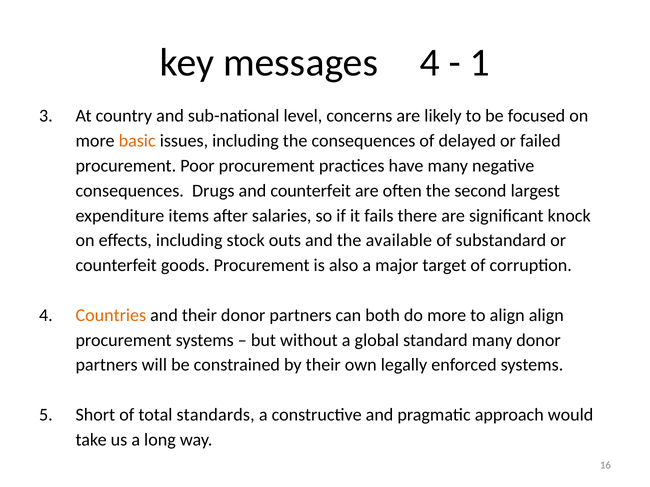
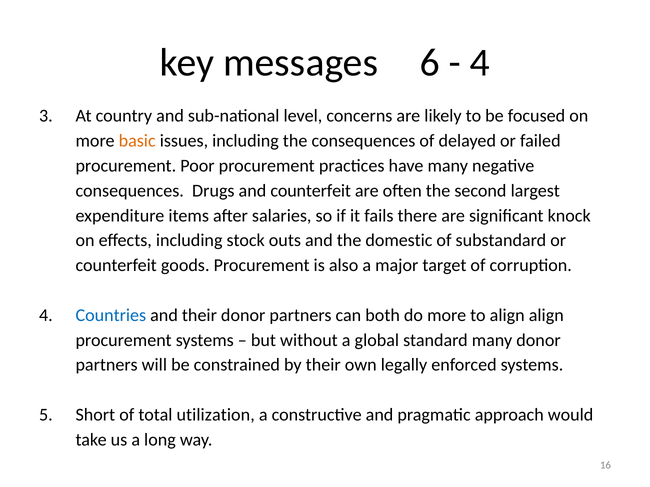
messages 4: 4 -> 6
1 at (480, 63): 1 -> 4
available: available -> domestic
Countries colour: orange -> blue
standards: standards -> utilization
